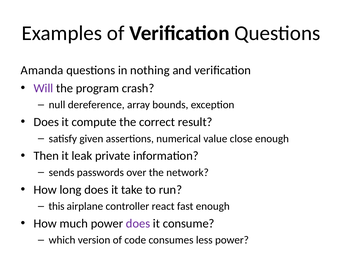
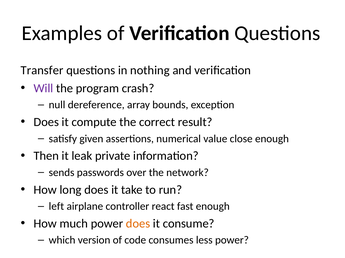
Amanda: Amanda -> Transfer
this: this -> left
does at (138, 224) colour: purple -> orange
